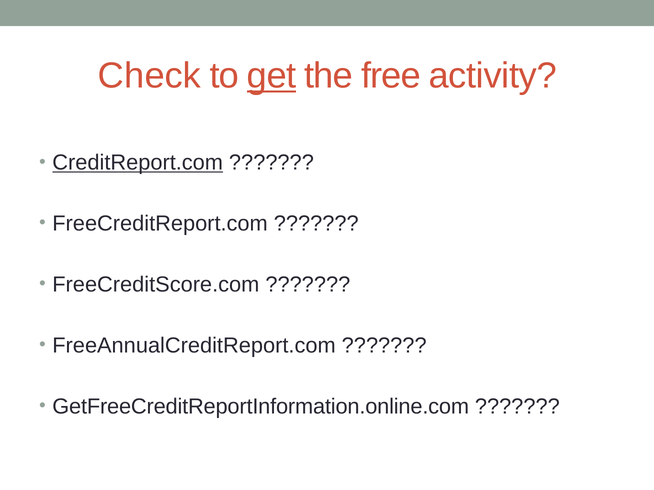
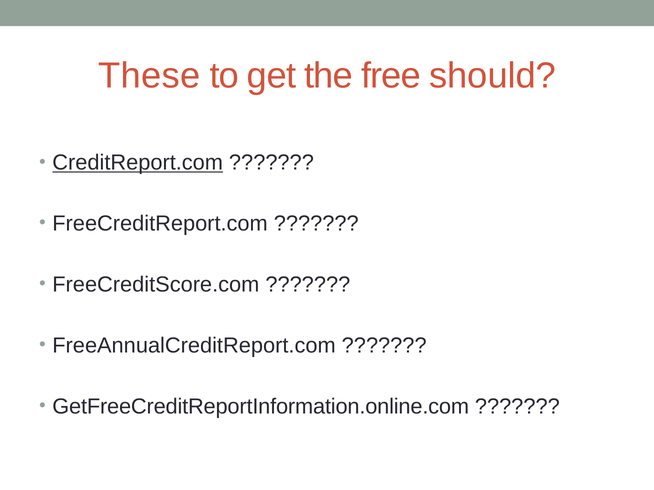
Check: Check -> These
get underline: present -> none
activity: activity -> should
